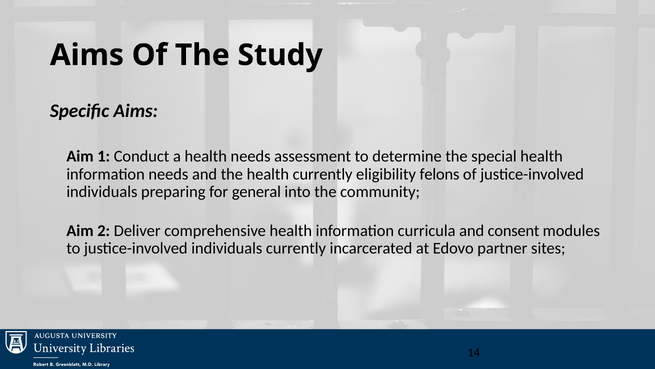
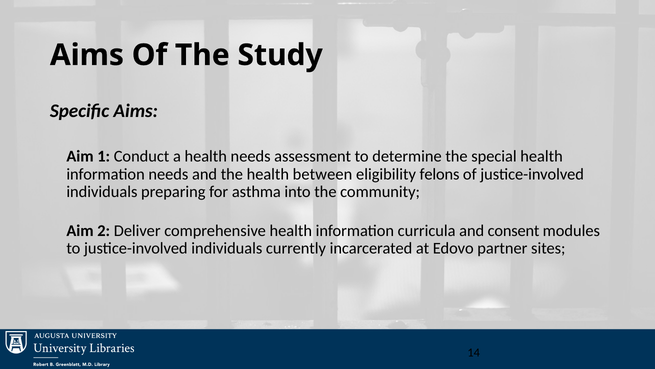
health currently: currently -> between
general: general -> asthma
